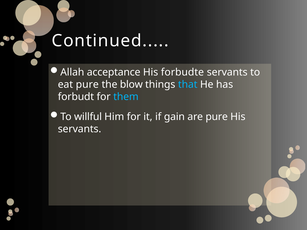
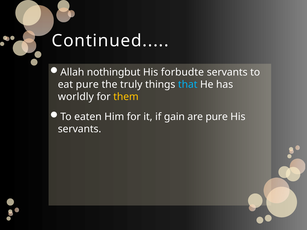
acceptance: acceptance -> nothingbut
blow: blow -> truly
forbudt: forbudt -> worldly
them colour: light blue -> yellow
willful: willful -> eaten
